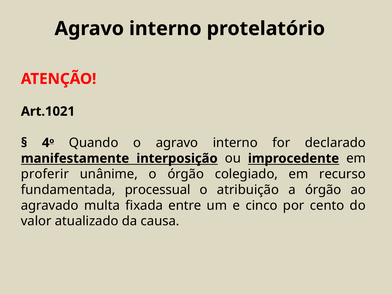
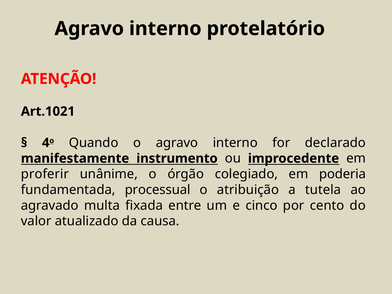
interposição: interposição -> instrumento
recurso: recurso -> poderia
a órgão: órgão -> tutela
